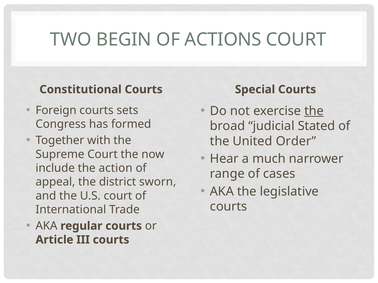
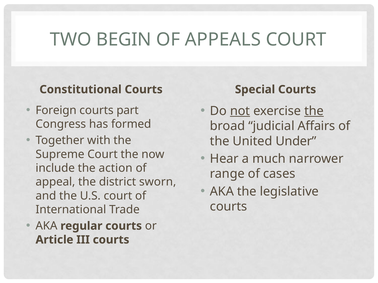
ACTIONS: ACTIONS -> APPEALS
sets: sets -> part
not underline: none -> present
Stated: Stated -> Affairs
Order: Order -> Under
